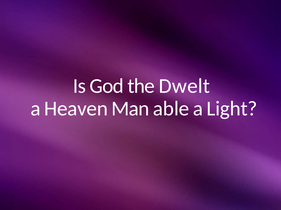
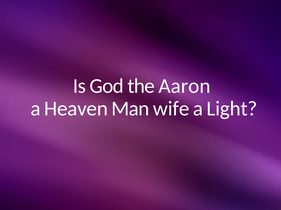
Dwelt: Dwelt -> Aaron
able: able -> wife
